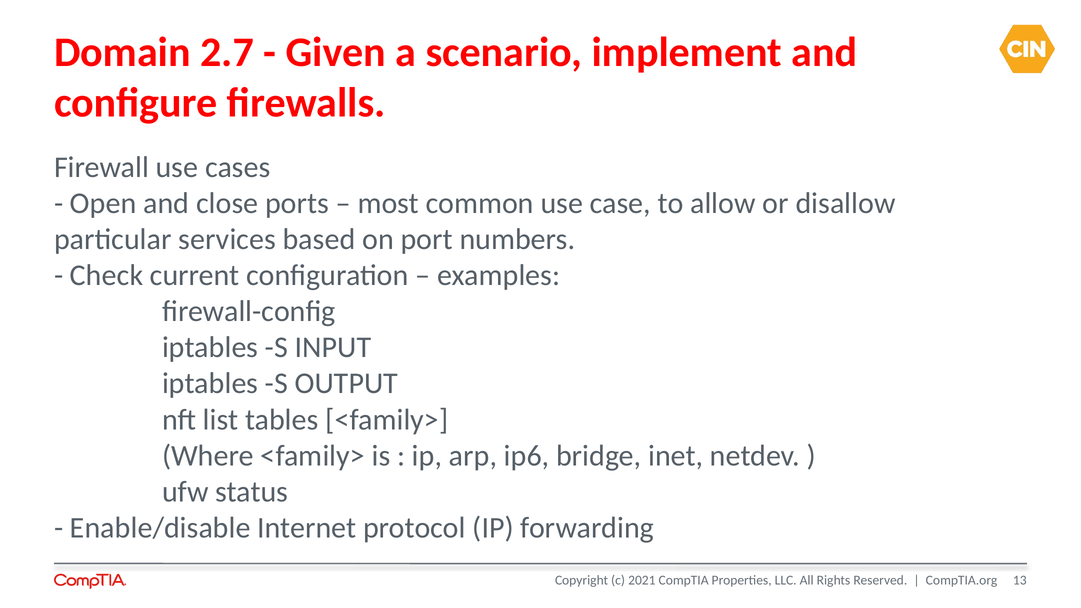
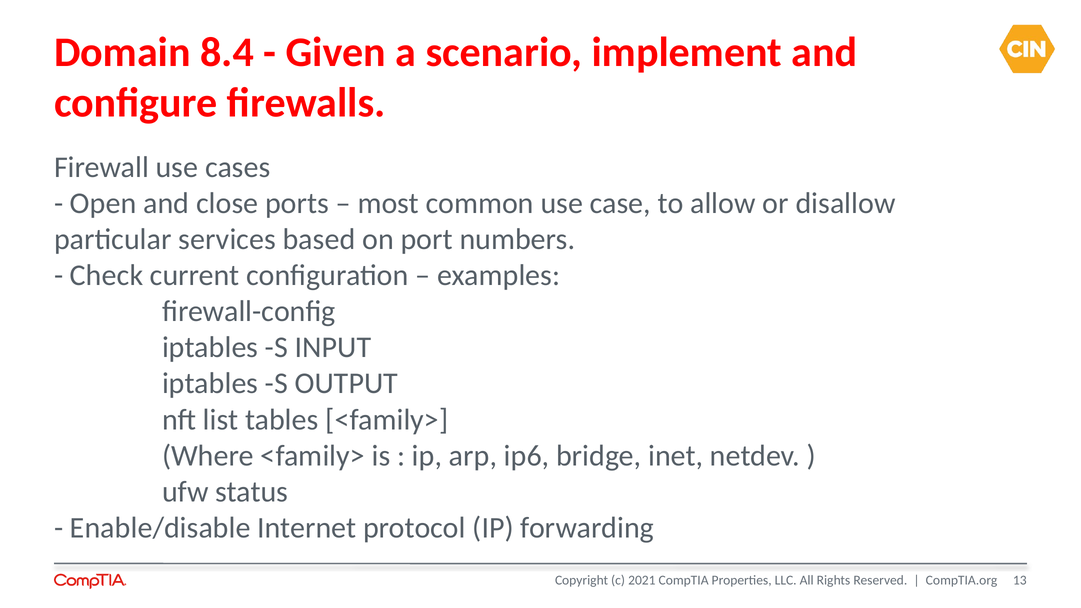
2.7: 2.7 -> 8.4
